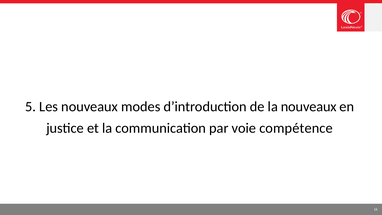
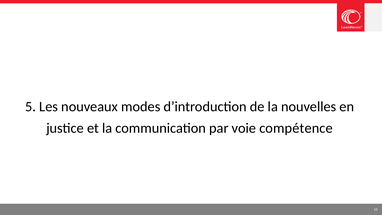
la nouveaux: nouveaux -> nouvelles
